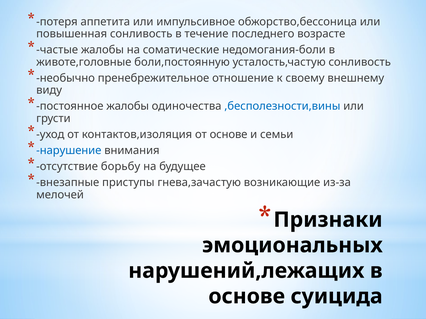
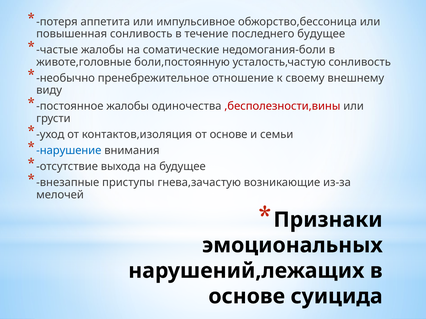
последнего возрасте: возрасте -> будущее
,бесполезности,вины colour: blue -> red
борьбу: борьбу -> выхода
